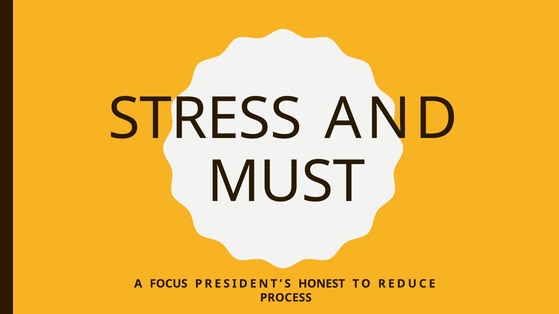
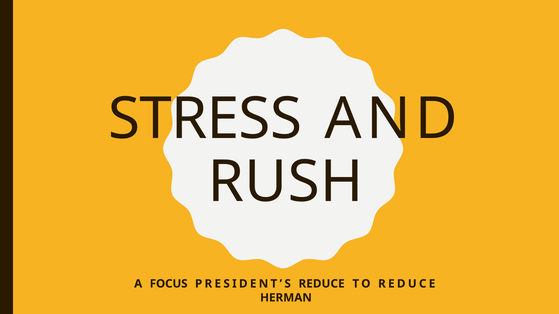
MUST: MUST -> RUSH
PRESIDENT’S HONEST: HONEST -> REDUCE
PROCESS: PROCESS -> HERMAN
